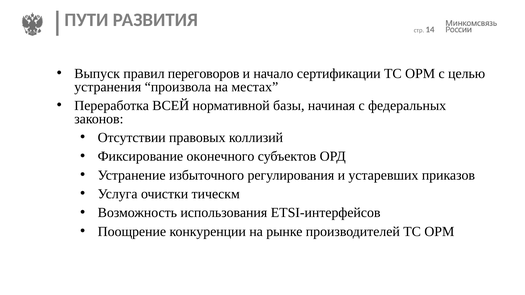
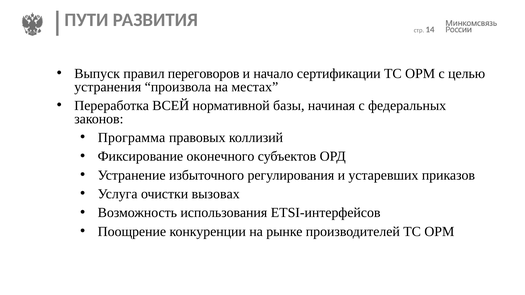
Отсутствии: Отсутствии -> Программа
тическм: тическм -> вызовах
